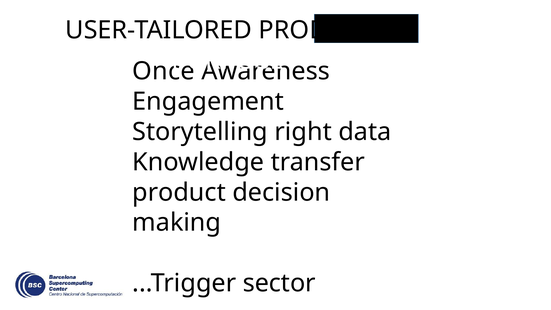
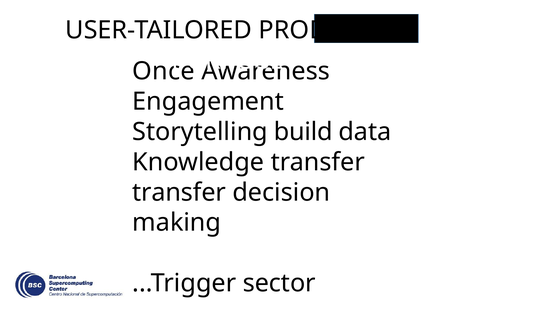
right: right -> build
product at (179, 192): product -> transfer
